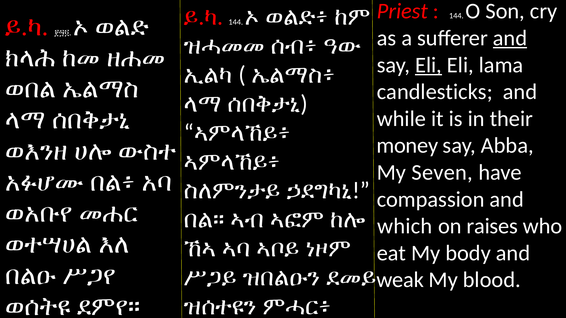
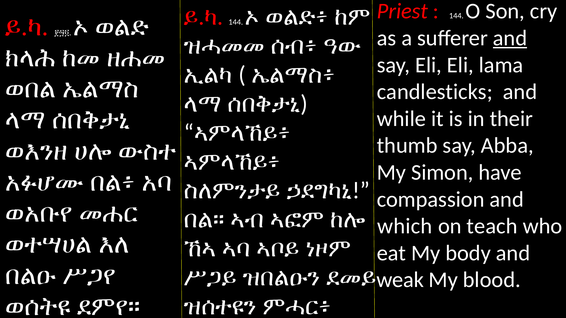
Eli at (428, 65) underline: present -> none
money: money -> thumb
Seven: Seven -> Simon
raises: raises -> teach
